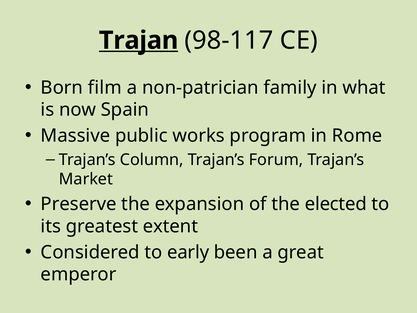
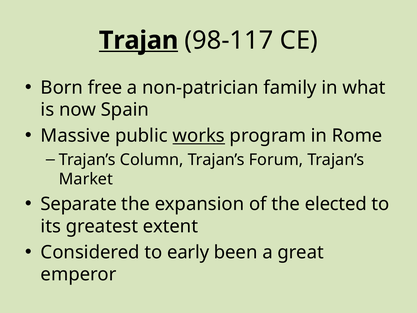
film: film -> free
works underline: none -> present
Preserve: Preserve -> Separate
